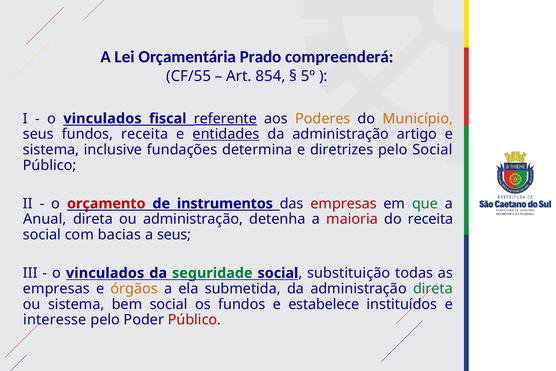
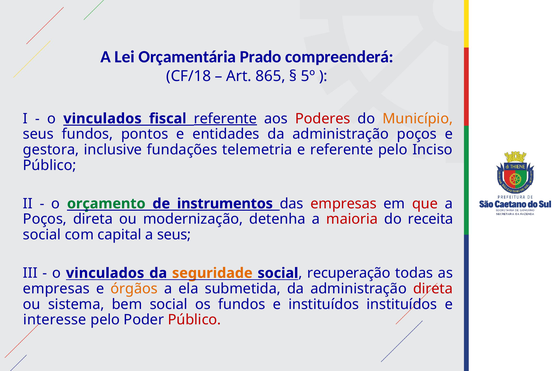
CF/55: CF/55 -> CF/18
854: 854 -> 865
Poderes colour: orange -> red
fundos receita: receita -> pontos
entidades underline: present -> none
administração artigo: artigo -> poços
sistema at (51, 150): sistema -> gestora
determina: determina -> telemetria
e diretrizes: diretrizes -> referente
pelo Social: Social -> Inciso
orçamento colour: red -> green
que colour: green -> red
Anual at (45, 219): Anual -> Poços
ou administração: administração -> modernização
bacias: bacias -> capital
seguridade colour: green -> orange
substituição: substituição -> recuperação
direta at (433, 288) colour: green -> red
e estabelece: estabelece -> instituídos
